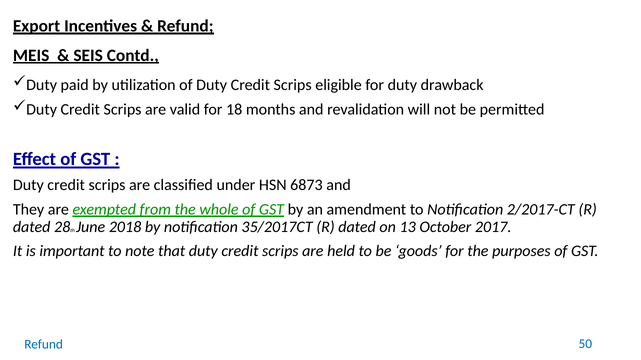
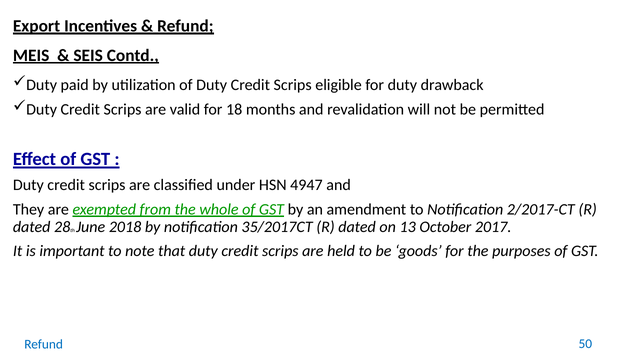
6873: 6873 -> 4947
